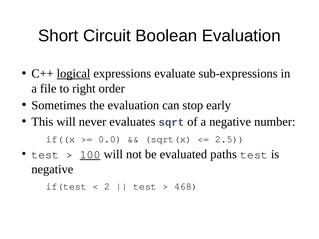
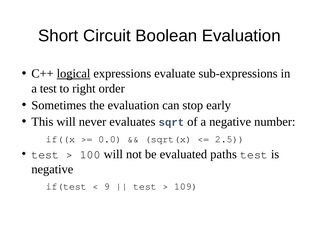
a file: file -> test
100 underline: present -> none
2: 2 -> 9
468: 468 -> 109
